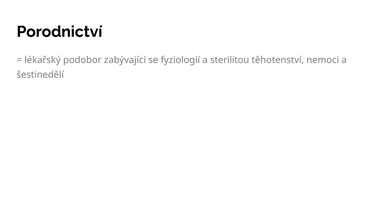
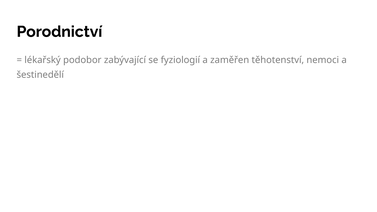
sterilitou: sterilitou -> zaměřen
